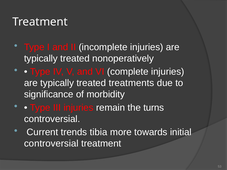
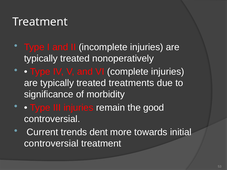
turns: turns -> good
tibia: tibia -> dent
